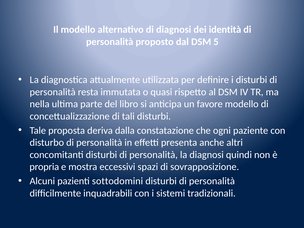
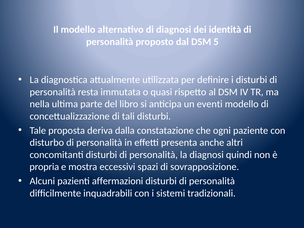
favore: favore -> eventi
sottodomini: sottodomini -> affermazioni
